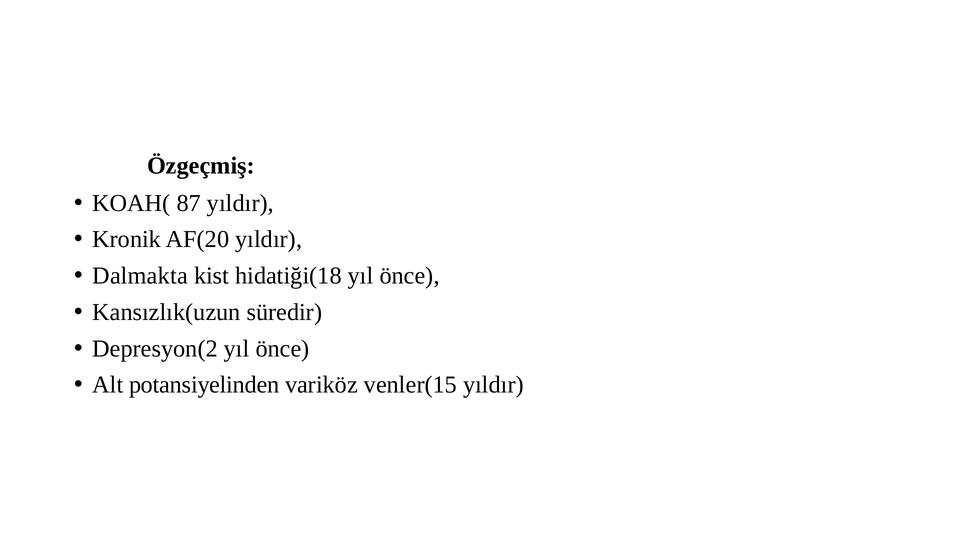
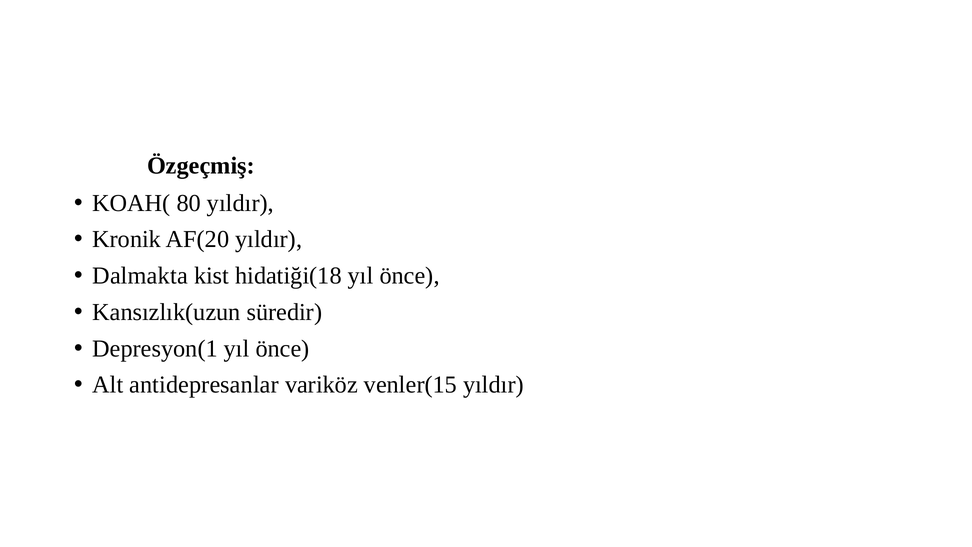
87: 87 -> 80
Depresyon(2: Depresyon(2 -> Depresyon(1
potansiyelinden: potansiyelinden -> antidepresanlar
